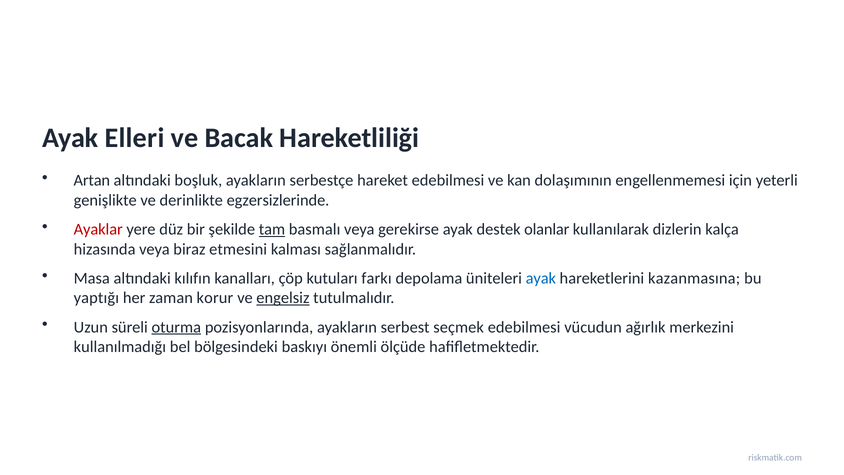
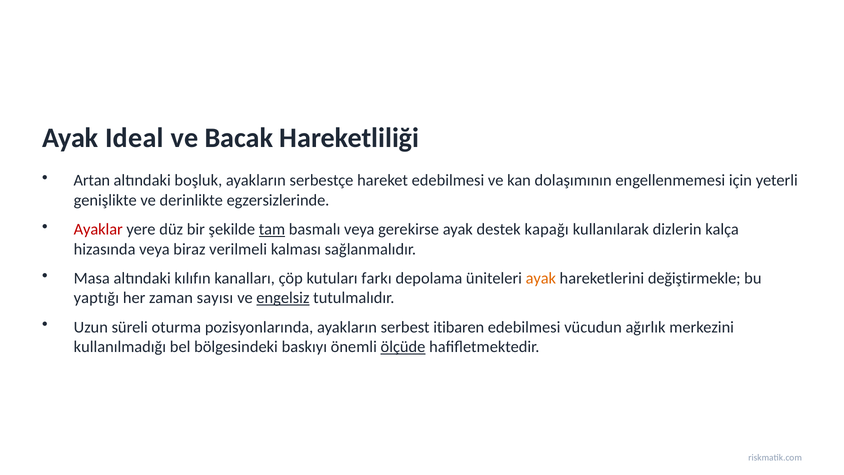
Elleri: Elleri -> Ideal
olanlar: olanlar -> kapağı
etmesini: etmesini -> verilmeli
ayak at (541, 278) colour: blue -> orange
kazanmasına: kazanmasına -> değiştirmekle
korur: korur -> sayısı
oturma underline: present -> none
seçmek: seçmek -> itibaren
ölçüde underline: none -> present
